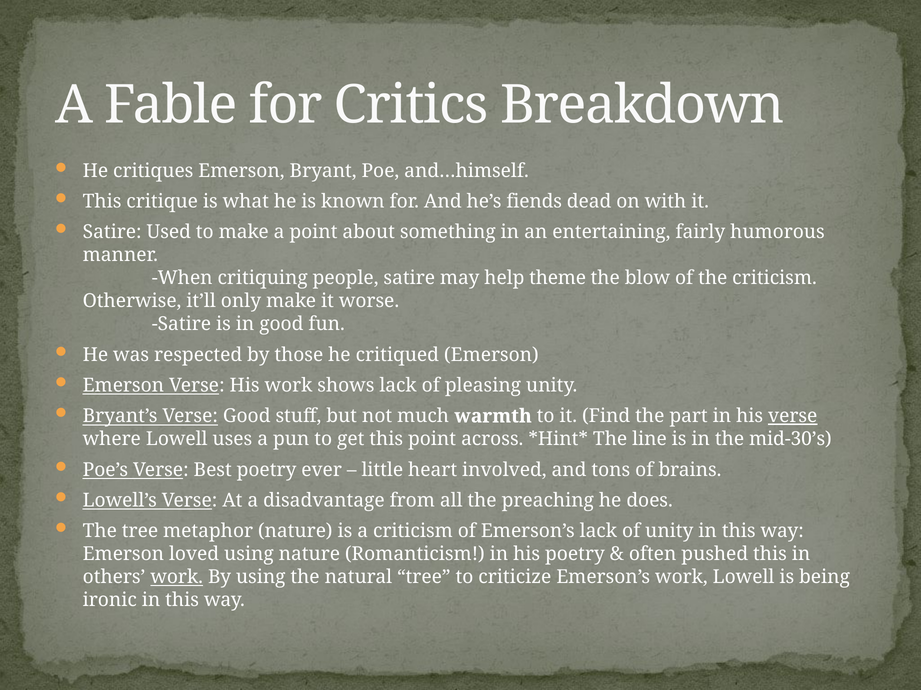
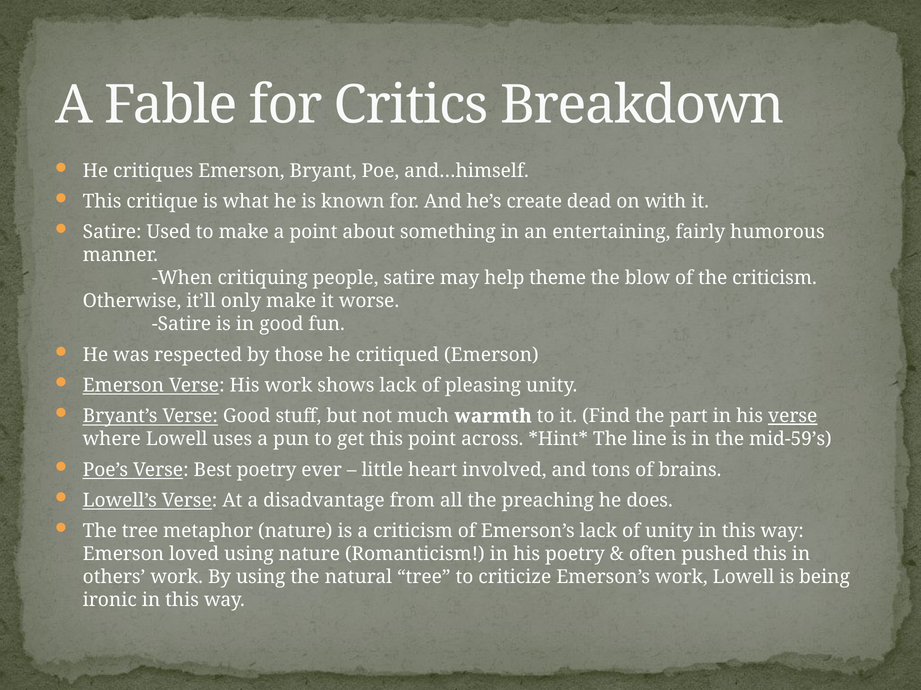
fiends: fiends -> create
mid-30’s: mid-30’s -> mid-59’s
work at (177, 578) underline: present -> none
